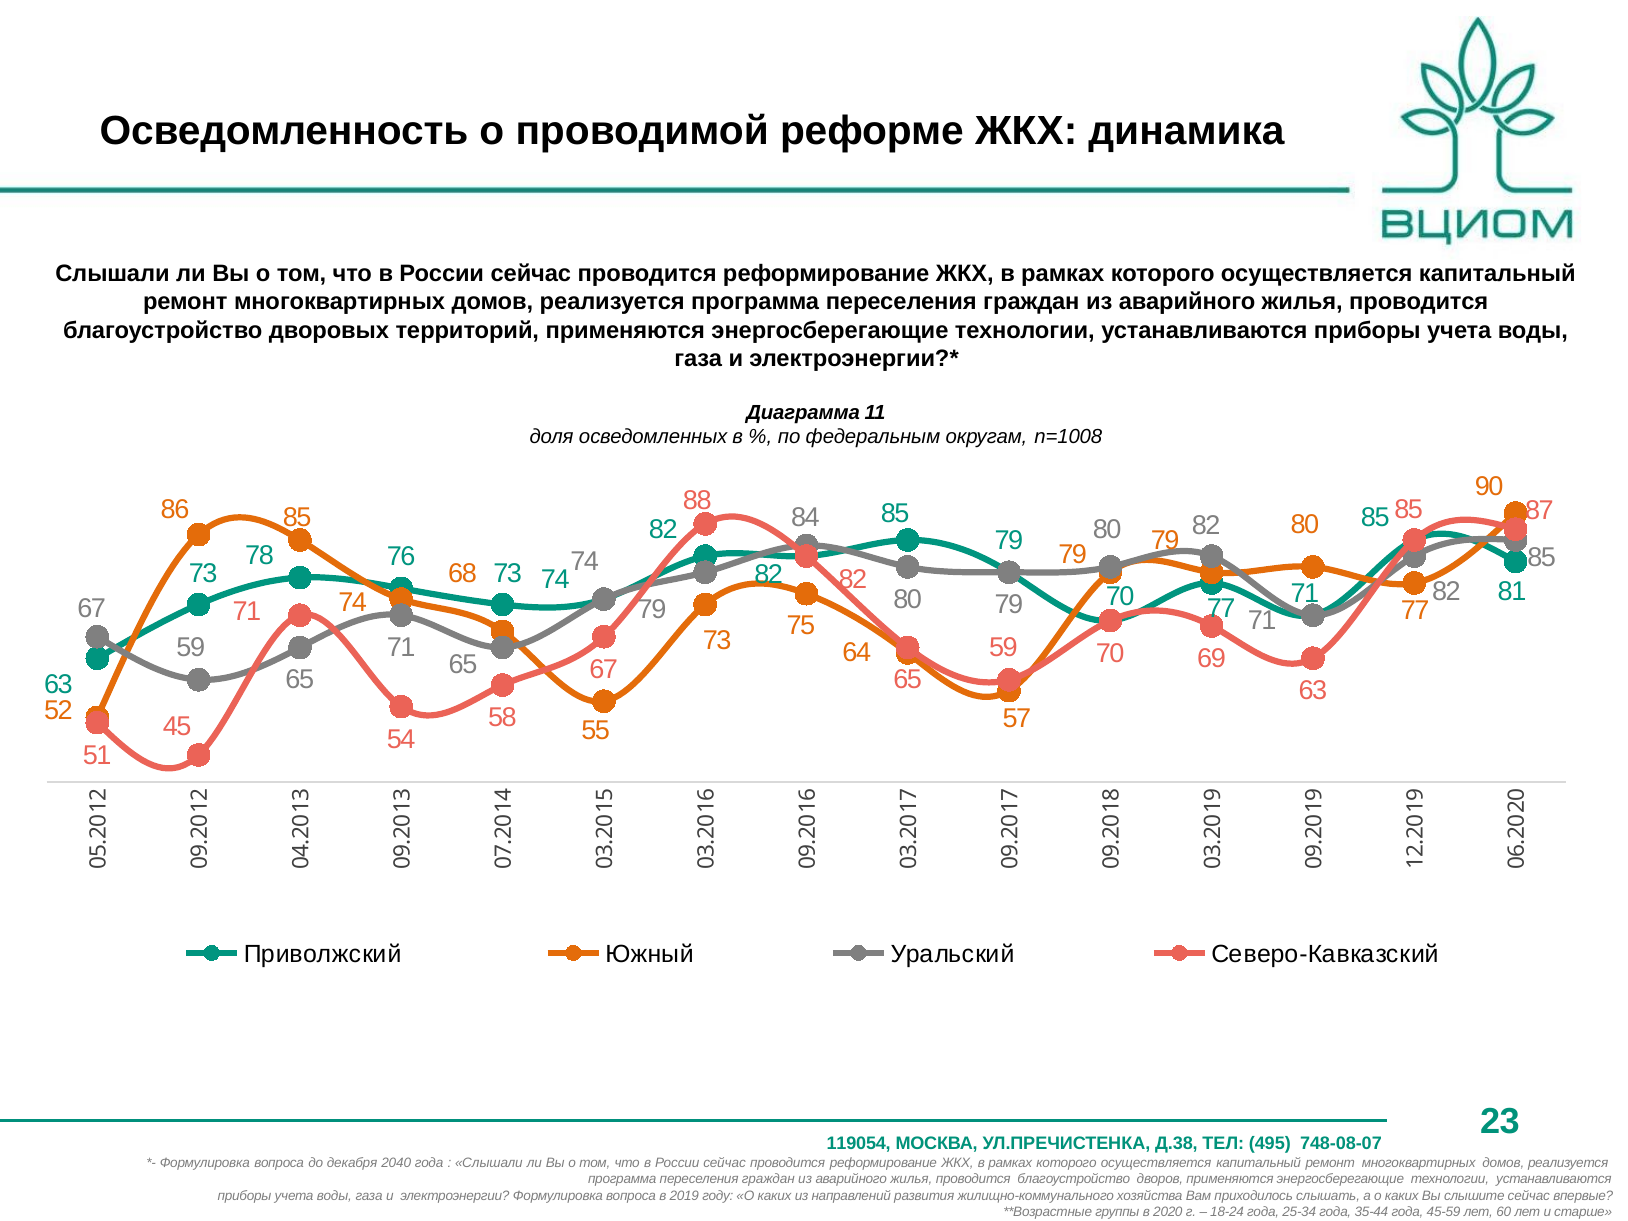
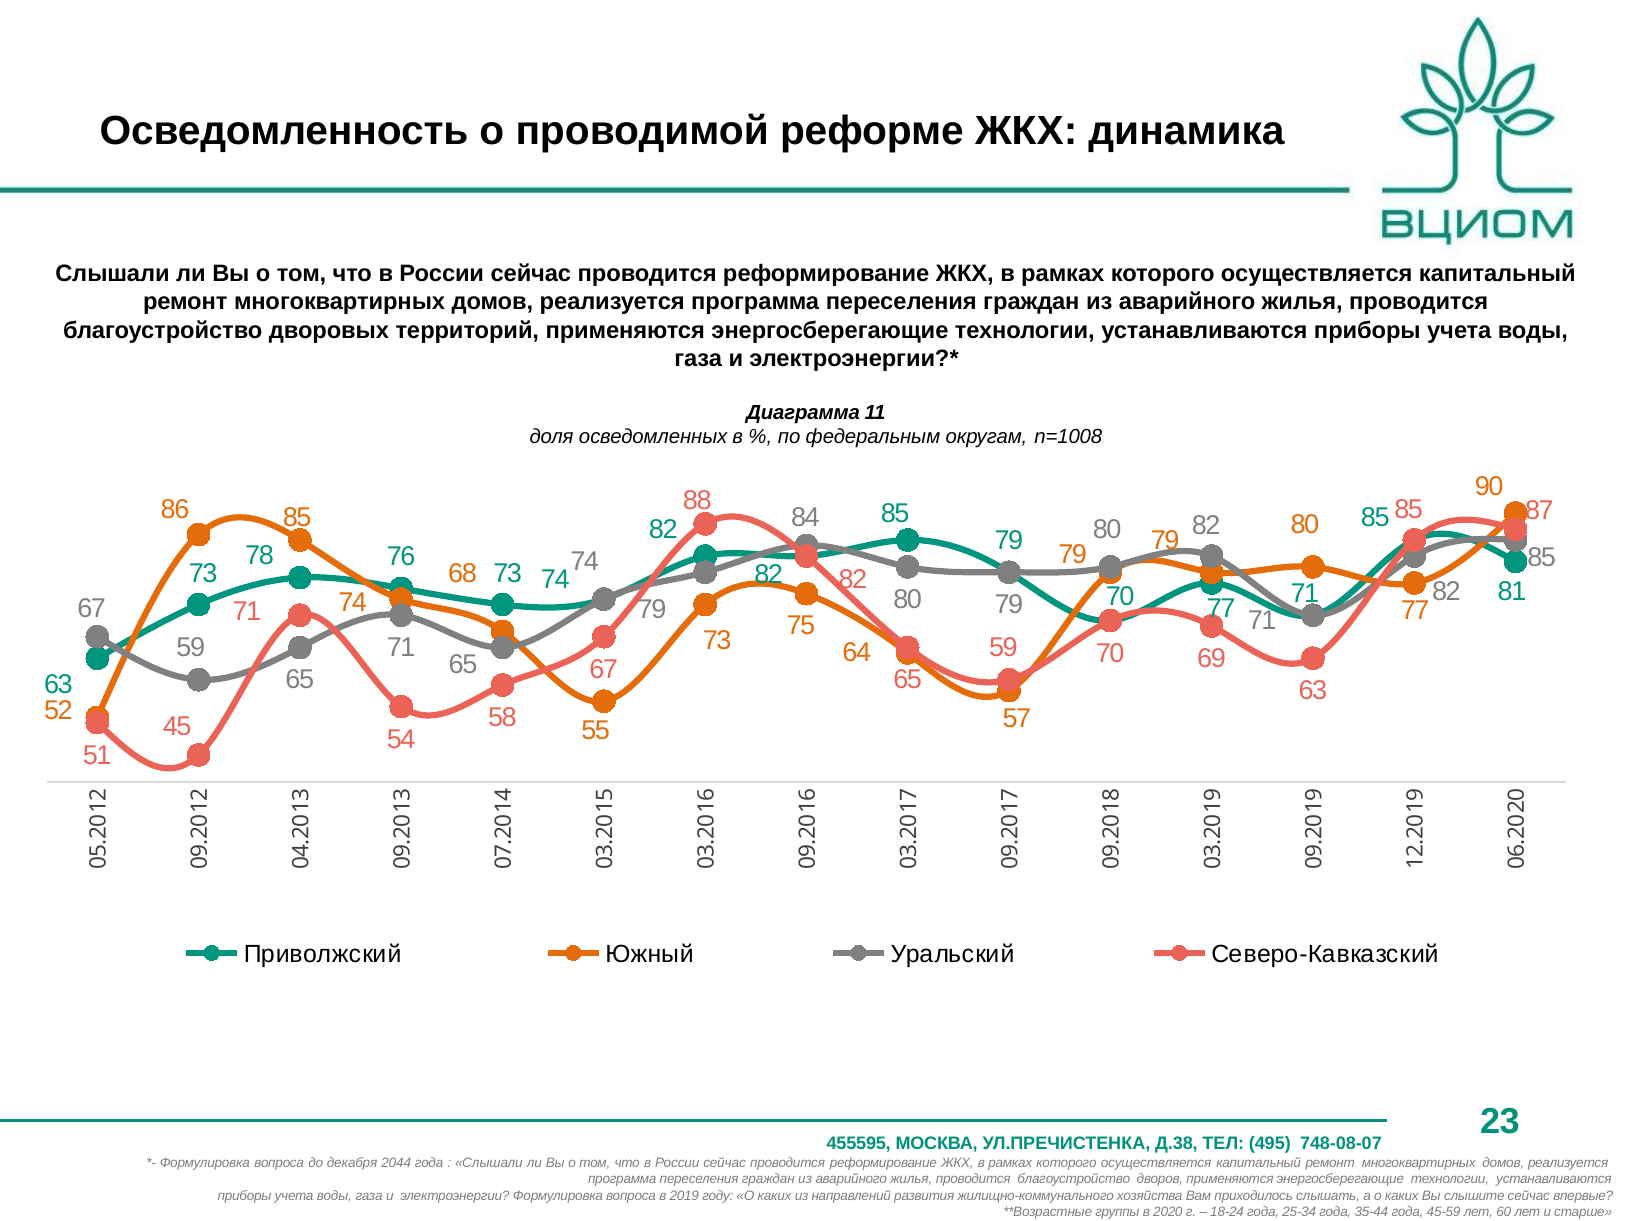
119054: 119054 -> 455595
2040: 2040 -> 2044
